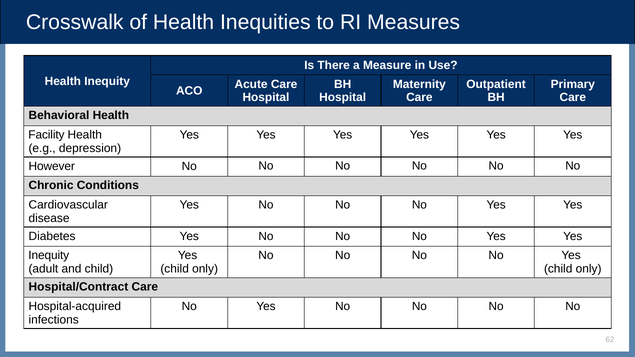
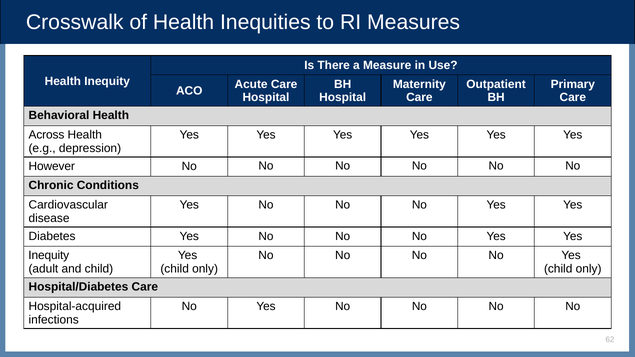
Facility: Facility -> Across
Hospital/Contract: Hospital/Contract -> Hospital/Diabetes
